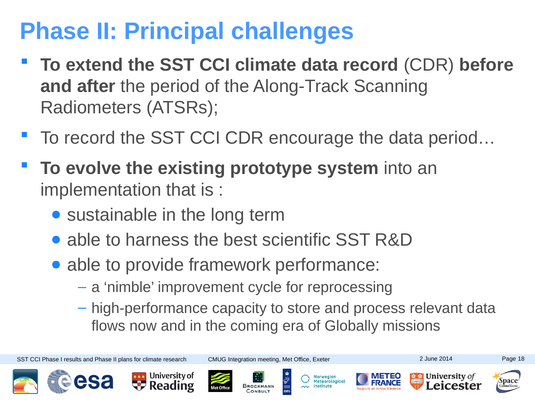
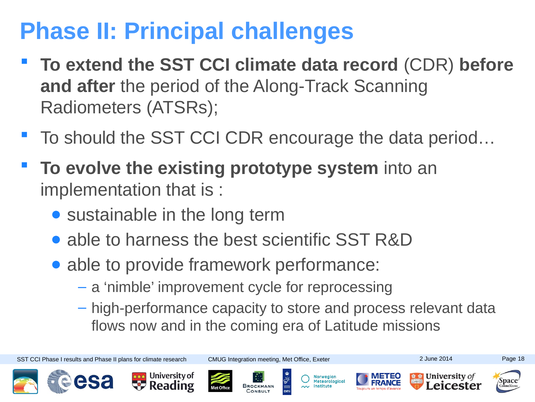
To record: record -> should
Globally: Globally -> Latitude
